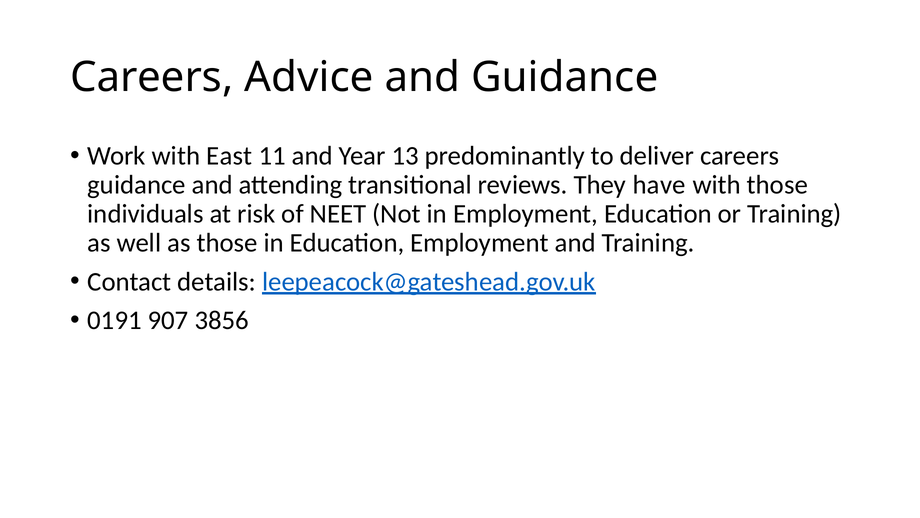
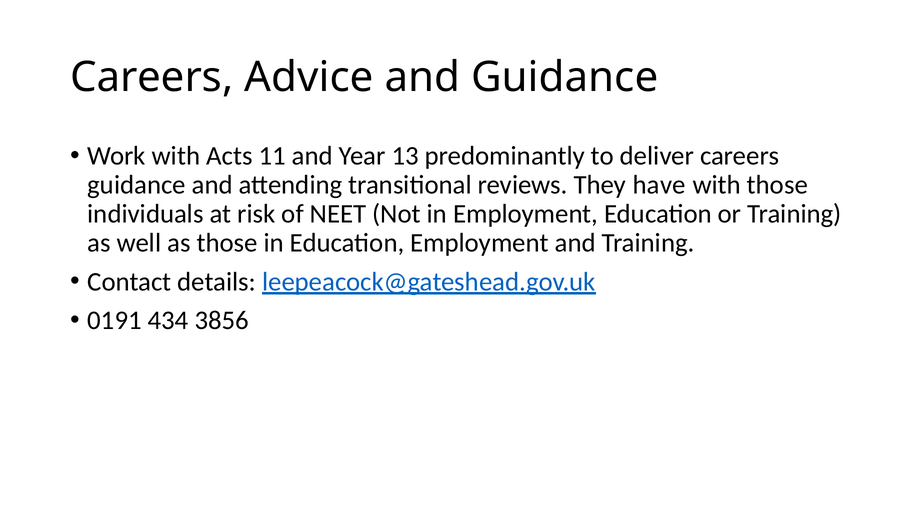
East: East -> Acts
907: 907 -> 434
